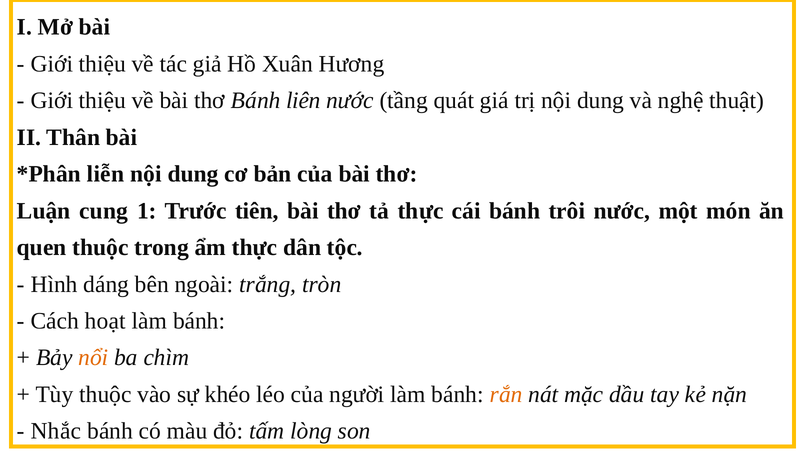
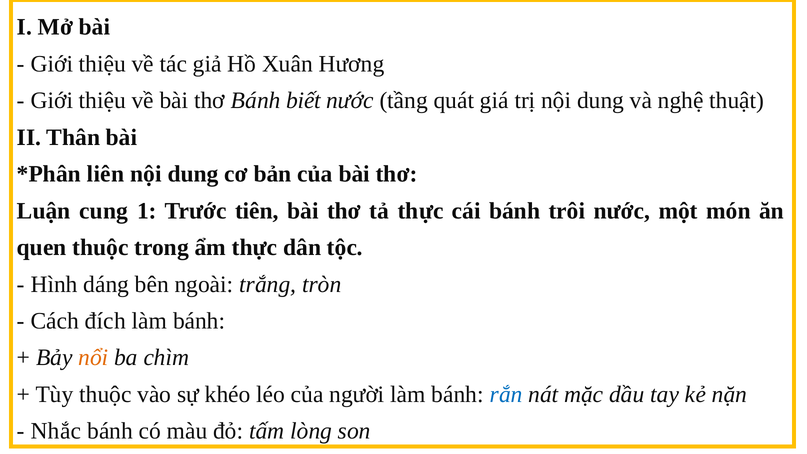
liên: liên -> biết
liễn: liễn -> liên
hoạt: hoạt -> đích
rắn colour: orange -> blue
